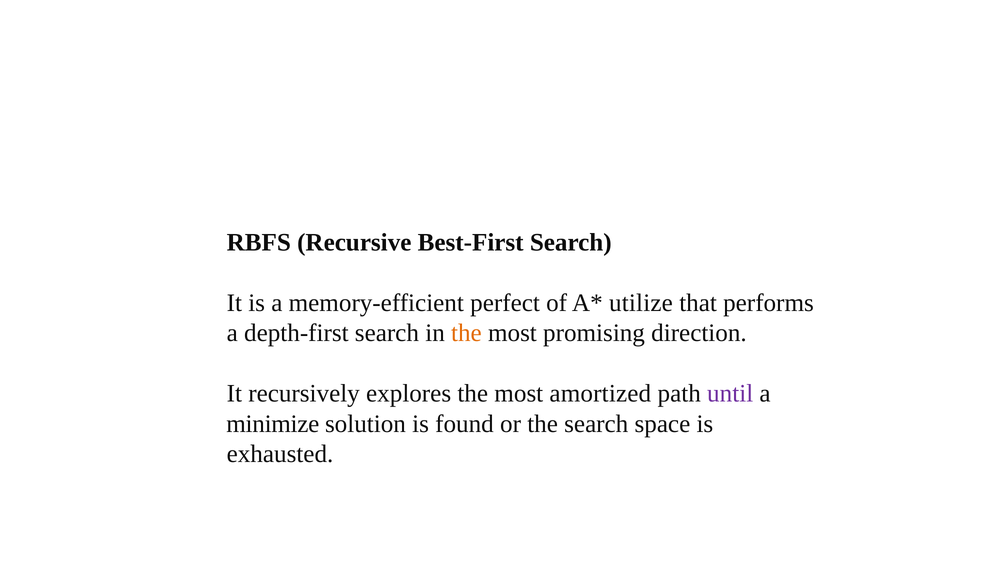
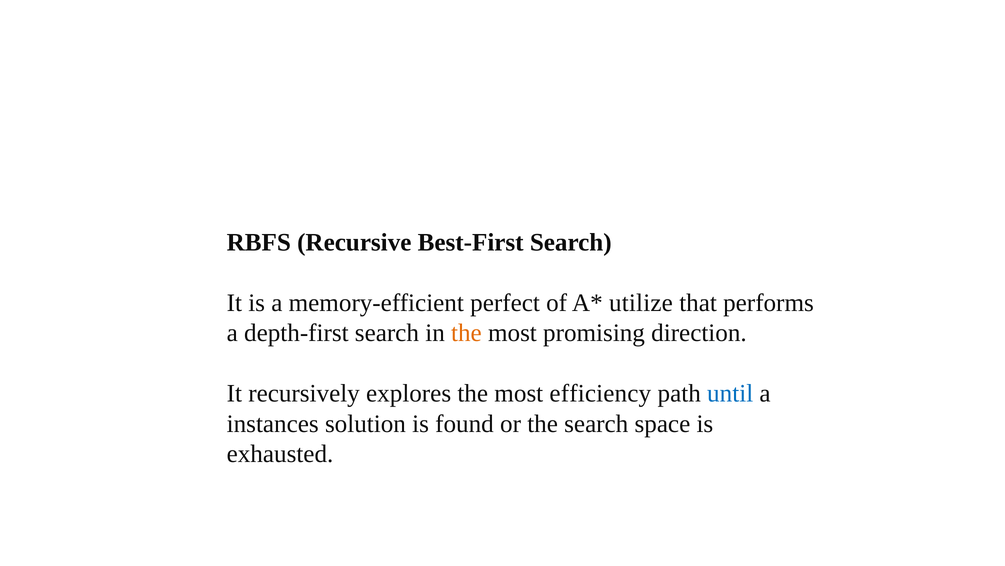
amortized: amortized -> efficiency
until colour: purple -> blue
minimize: minimize -> instances
